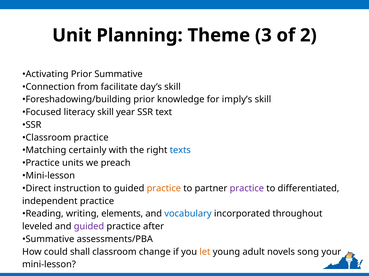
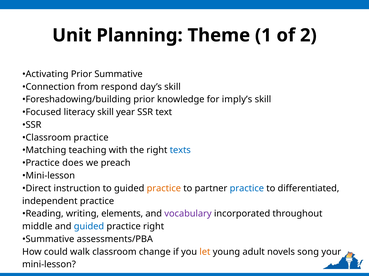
3: 3 -> 1
facilitate: facilitate -> respond
certainly: certainly -> teaching
units: units -> does
practice at (247, 189) colour: purple -> blue
vocabulary colour: blue -> purple
leveled: leveled -> middle
guided at (89, 227) colour: purple -> blue
practice after: after -> right
shall: shall -> walk
